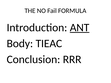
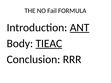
TIEAC underline: none -> present
